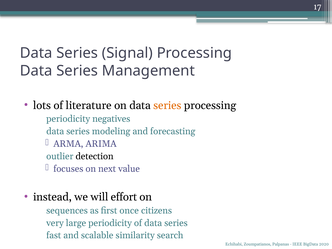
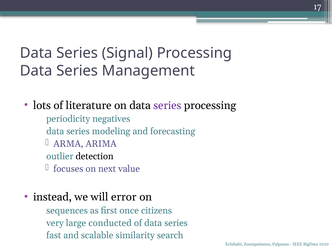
series at (167, 105) colour: orange -> purple
effort: effort -> error
large periodicity: periodicity -> conducted
